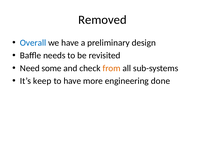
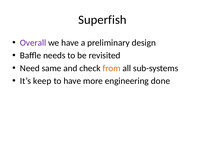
Removed: Removed -> Superfish
Overall colour: blue -> purple
some: some -> same
